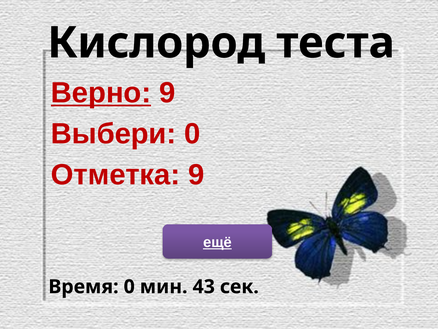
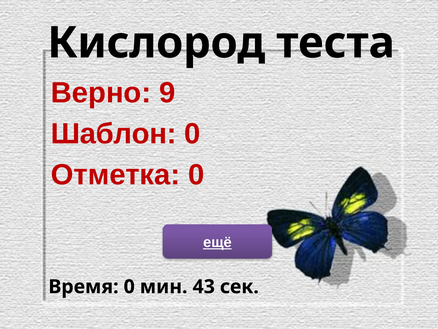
Верно underline: present -> none
Выбери: Выбери -> Шаблон
Отметка 9: 9 -> 0
